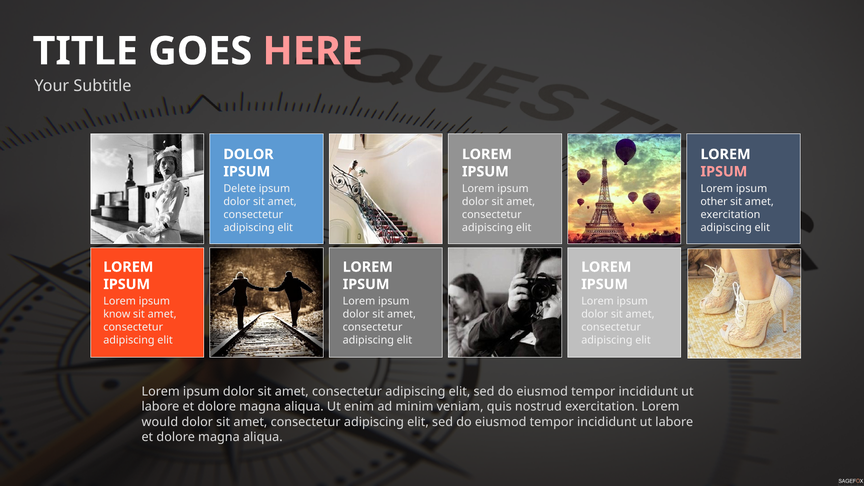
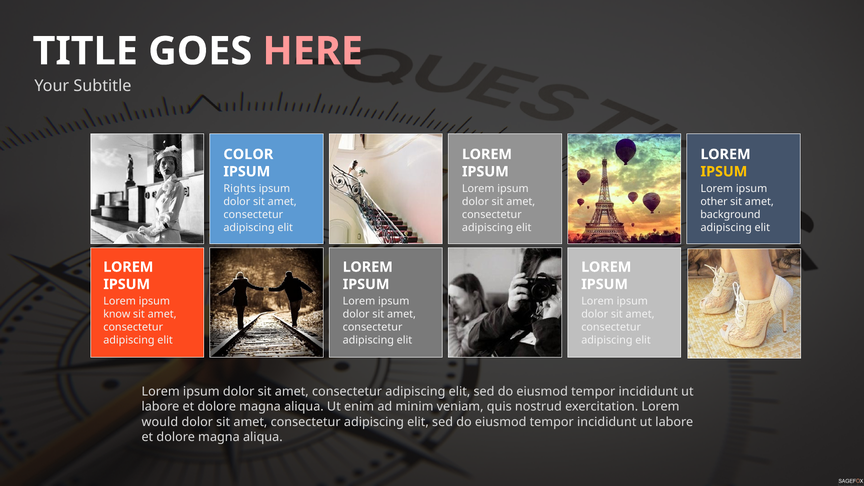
DOLOR at (248, 154): DOLOR -> COLOR
IPSUM at (724, 172) colour: pink -> yellow
Delete: Delete -> Rights
exercitation at (730, 215): exercitation -> background
